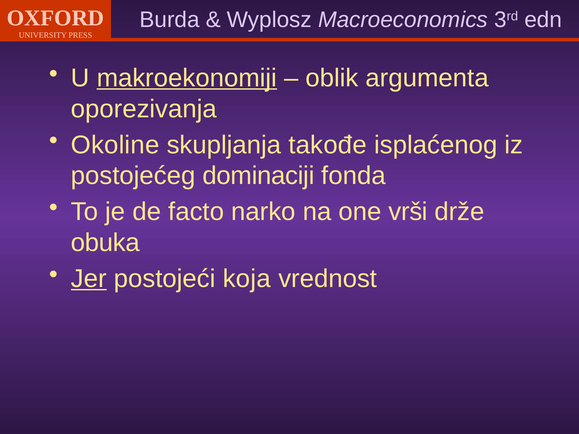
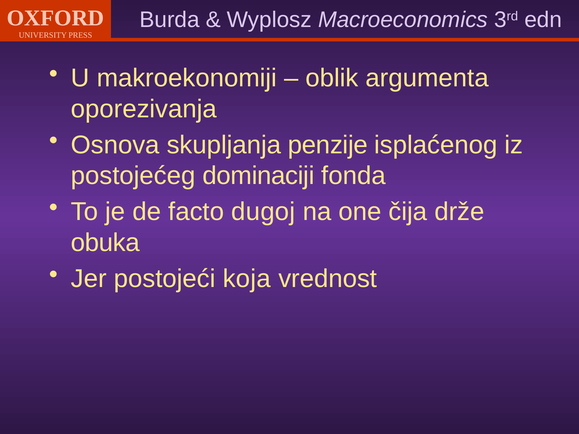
makroekonomiji underline: present -> none
Okoline: Okoline -> Osnova
takođe: takođe -> penzije
narko: narko -> dugoj
vrši: vrši -> čija
Jer underline: present -> none
